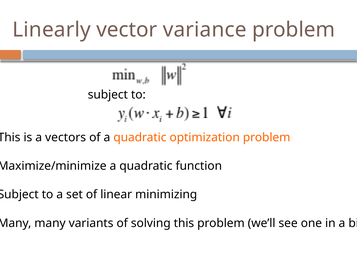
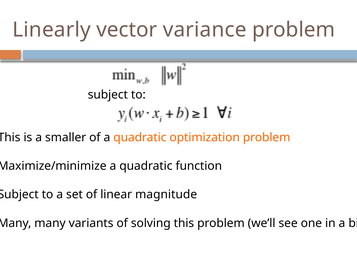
vectors: vectors -> smaller
minimizing: minimizing -> magnitude
